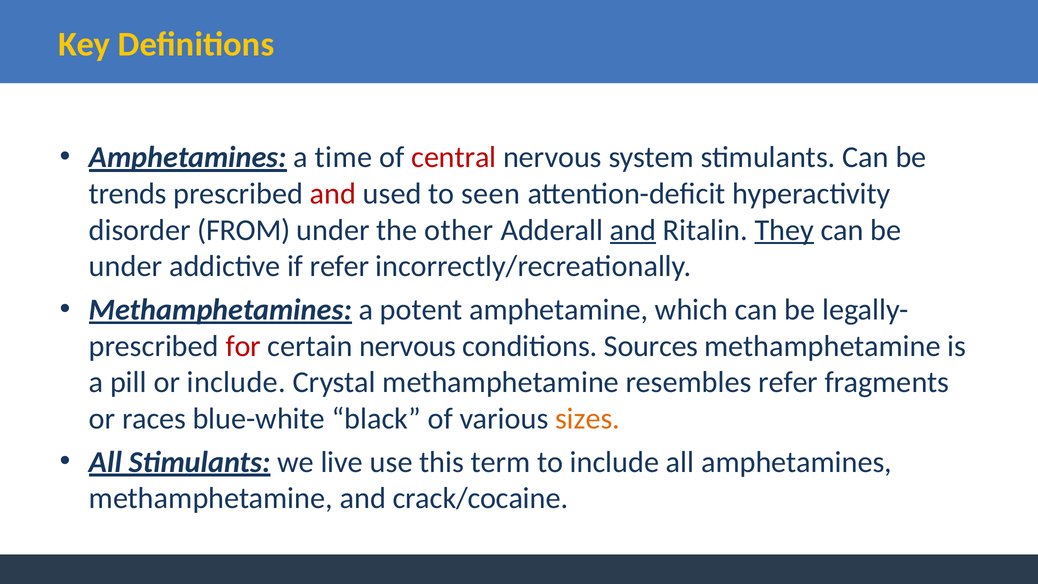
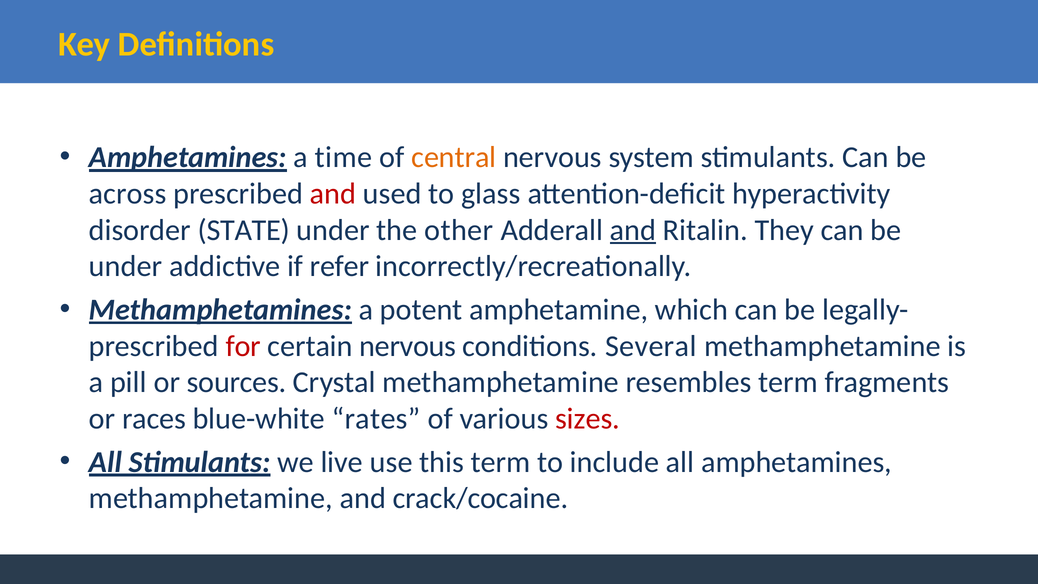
central colour: red -> orange
trends: trends -> across
seen: seen -> glass
FROM: FROM -> STATE
They underline: present -> none
Sources: Sources -> Several
or include: include -> sources
resembles refer: refer -> term
black: black -> rates
sizes colour: orange -> red
